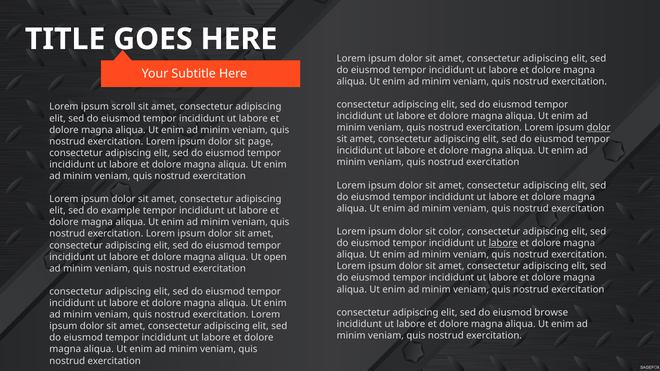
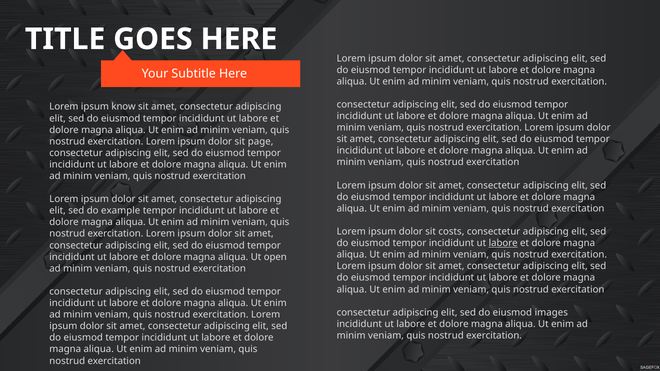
scroll: scroll -> know
dolor at (599, 128) underline: present -> none
color: color -> costs
browse: browse -> images
